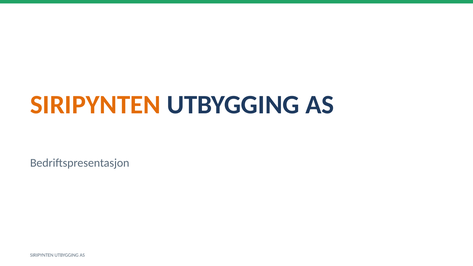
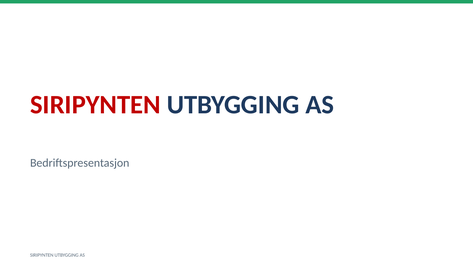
SIRIPYNTEN at (95, 105) colour: orange -> red
